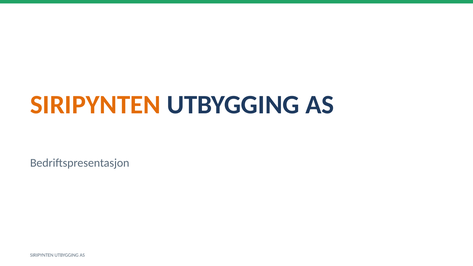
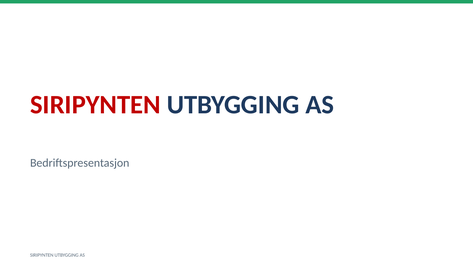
SIRIPYNTEN at (95, 105) colour: orange -> red
